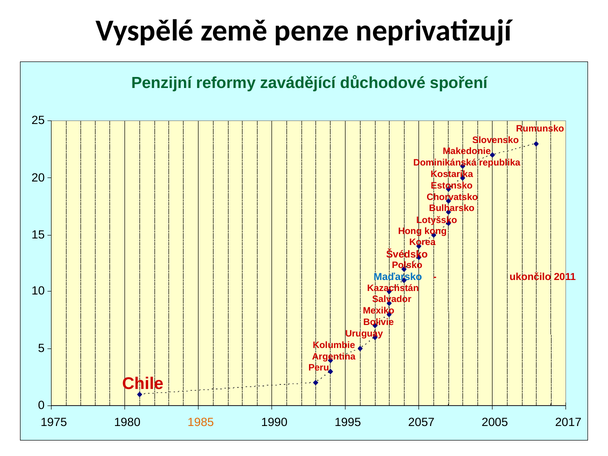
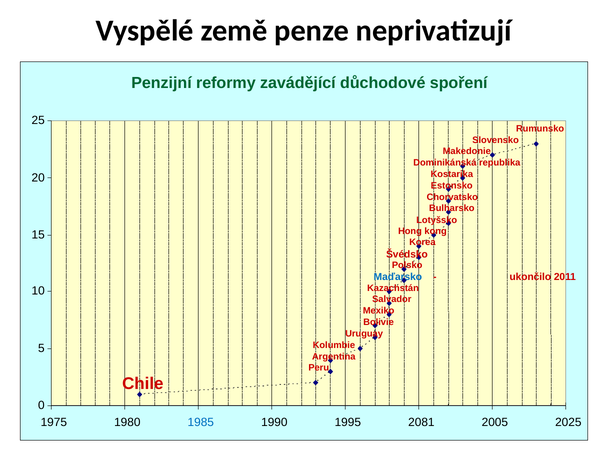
1985 colour: orange -> blue
2057: 2057 -> 2081
2017: 2017 -> 2025
